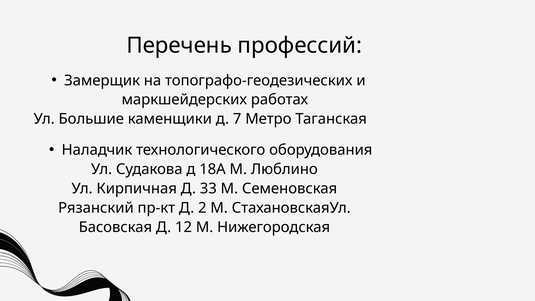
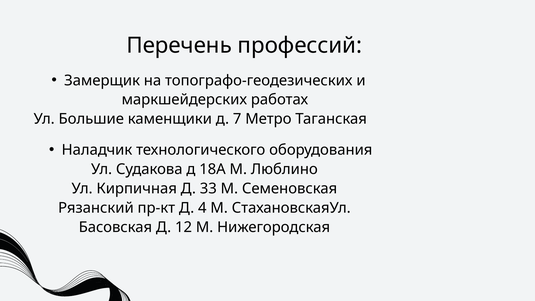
2: 2 -> 4
